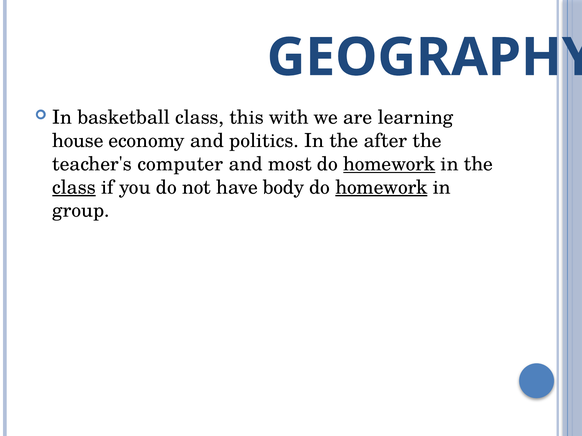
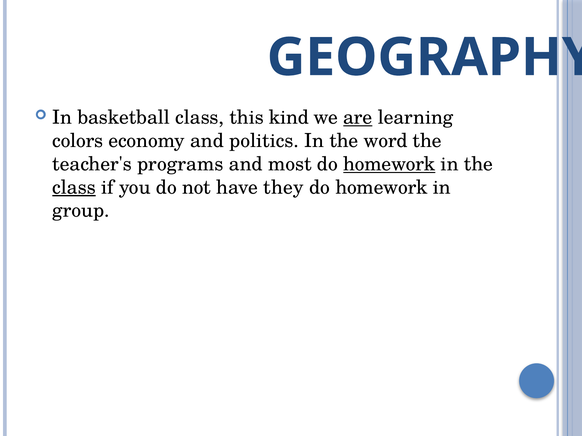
with: with -> kind
are underline: none -> present
house: house -> colors
after: after -> word
computer: computer -> programs
body: body -> they
homework at (382, 188) underline: present -> none
